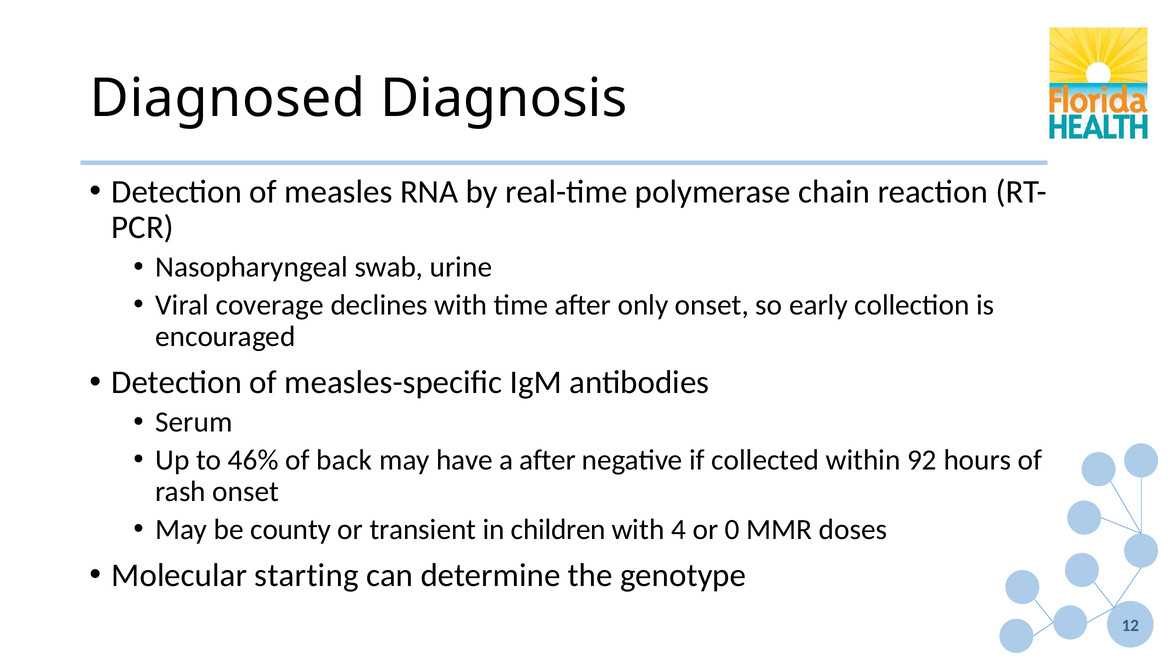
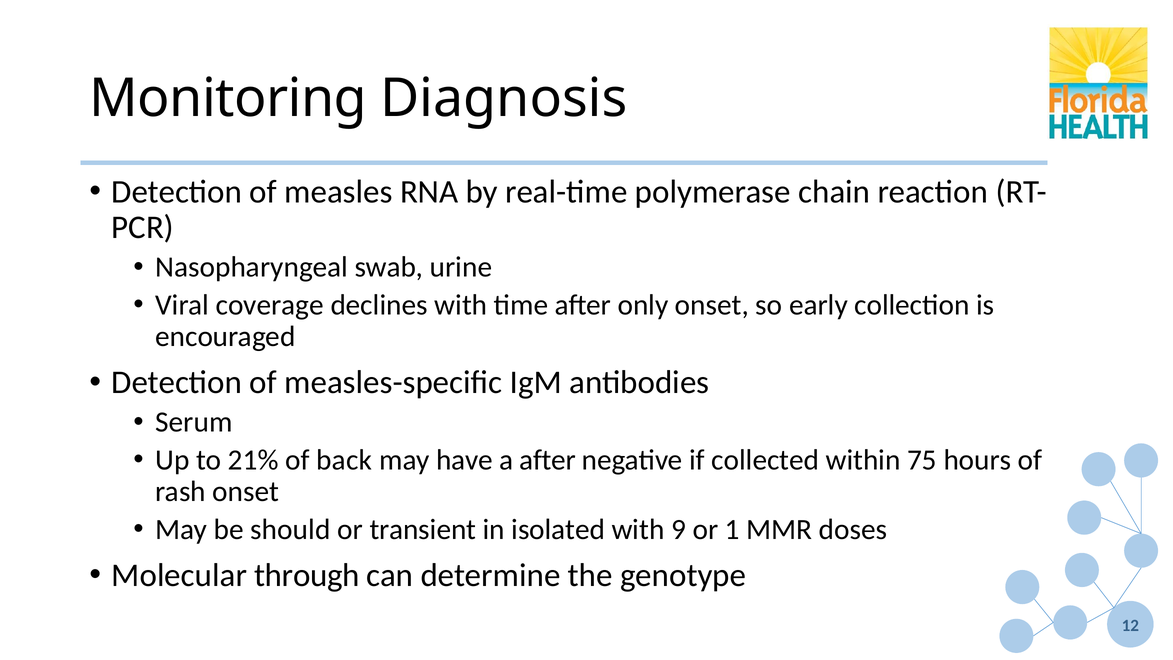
Diagnosed: Diagnosed -> Monitoring
46%: 46% -> 21%
92: 92 -> 75
county: county -> should
children: children -> isolated
4: 4 -> 9
0: 0 -> 1
starting: starting -> through
